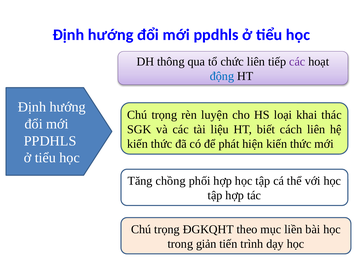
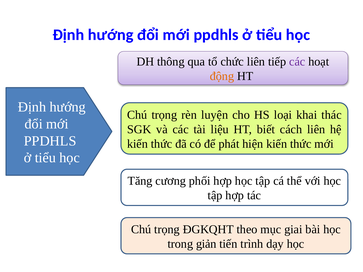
động colour: blue -> orange
chồng: chồng -> cương
liền: liền -> giai
